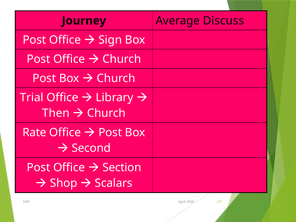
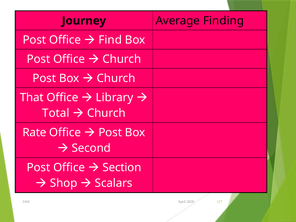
Discuss: Discuss -> Finding
Sign: Sign -> Find
Trial: Trial -> That
Then: Then -> Total
